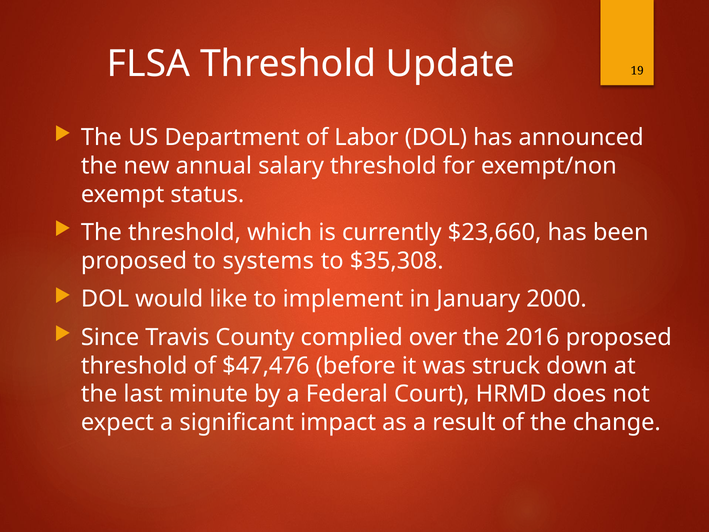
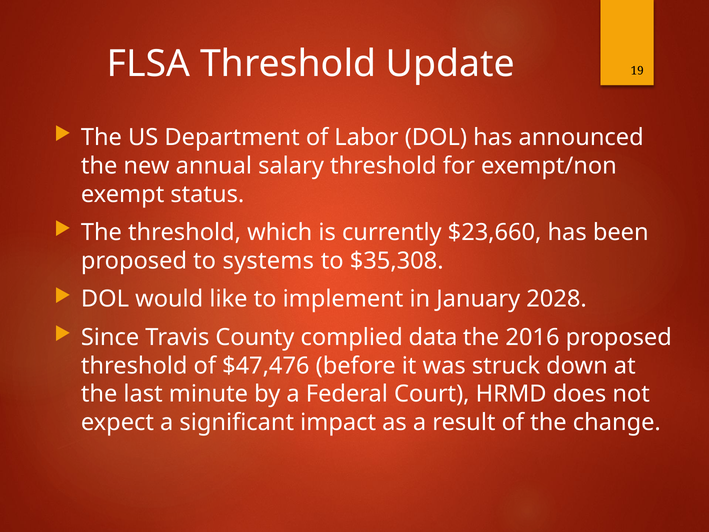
2000: 2000 -> 2028
over: over -> data
